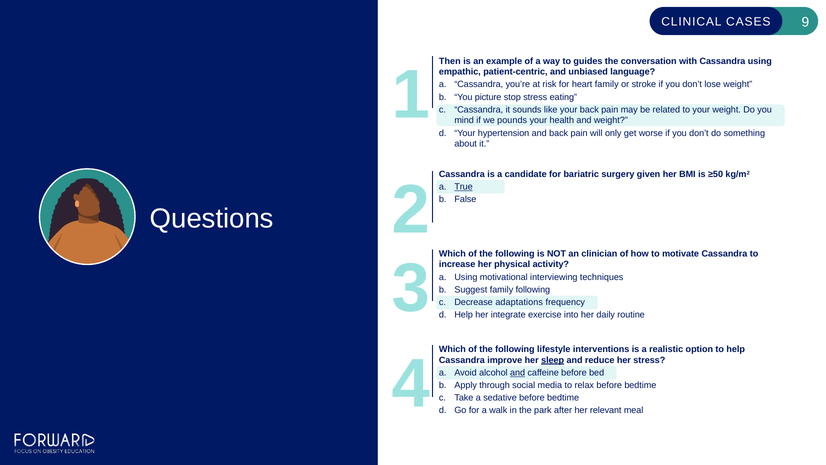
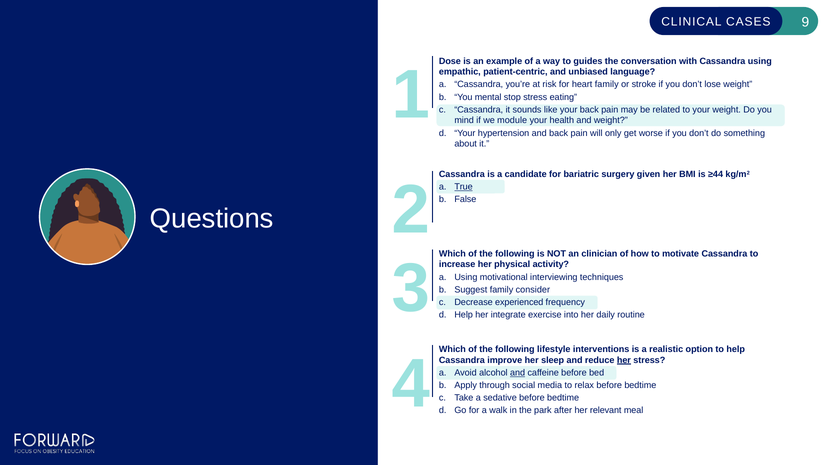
Then: Then -> Dose
picture: picture -> mental
pounds: pounds -> module
≥50: ≥50 -> ≥44
family following: following -> consider
adaptations: adaptations -> experienced
sleep underline: present -> none
her at (624, 360) underline: none -> present
